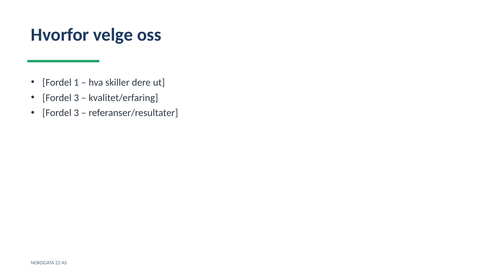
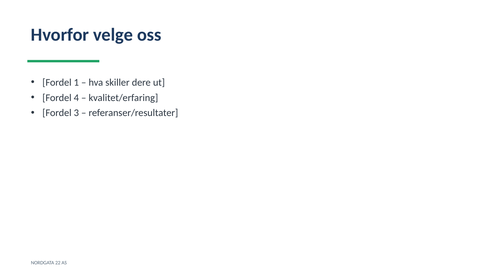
3 at (76, 98): 3 -> 4
